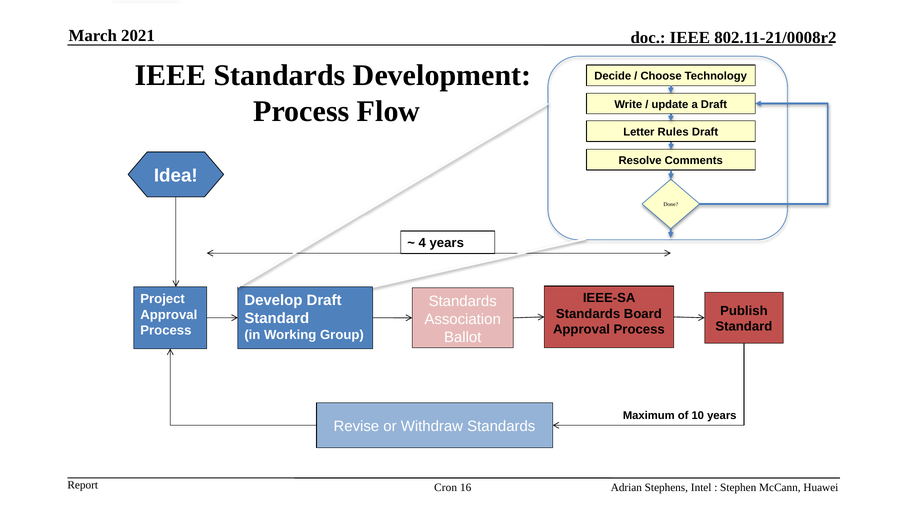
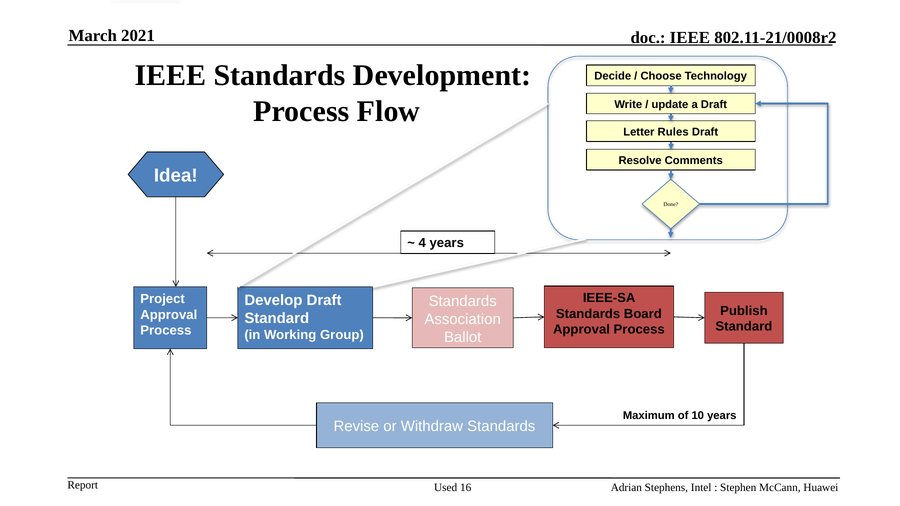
Cron: Cron -> Used
